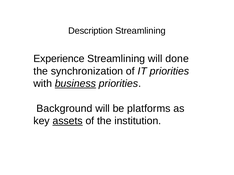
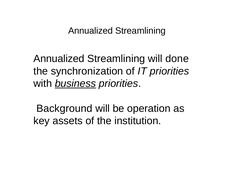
Description at (91, 31): Description -> Annualized
Experience at (59, 59): Experience -> Annualized
platforms: platforms -> operation
assets underline: present -> none
